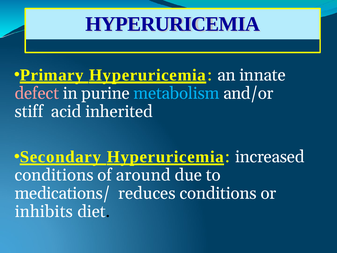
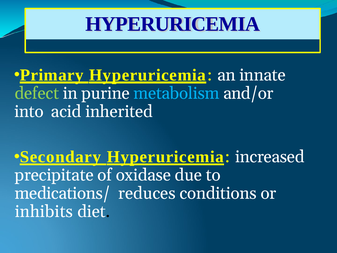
defect colour: pink -> light green
stiff: stiff -> into
conditions at (54, 175): conditions -> precipitate
around: around -> oxidase
